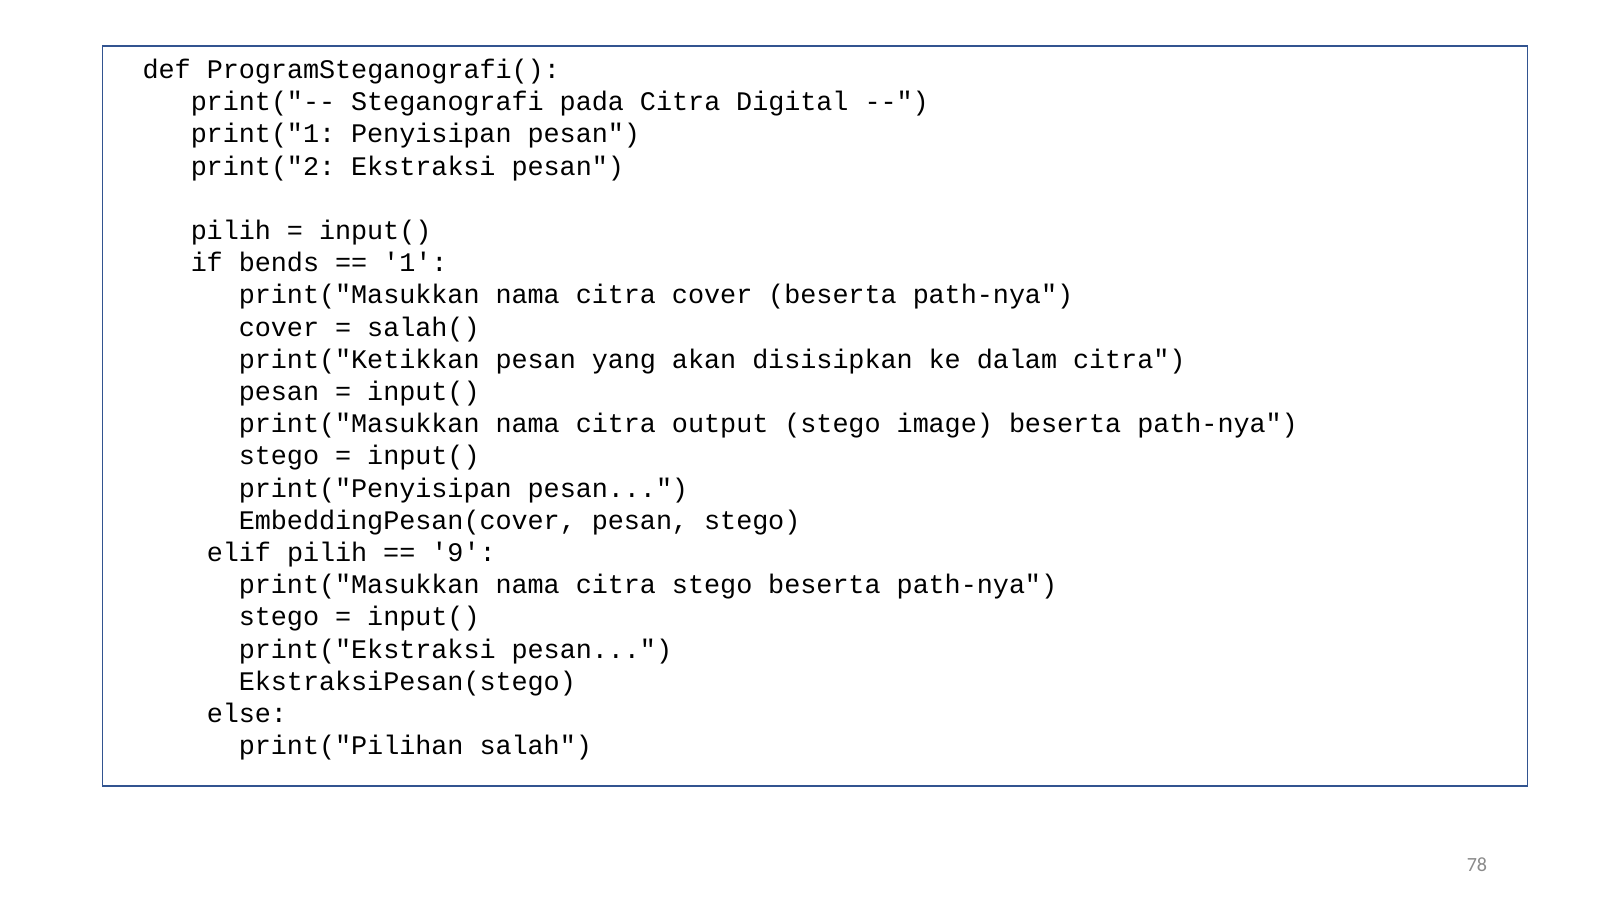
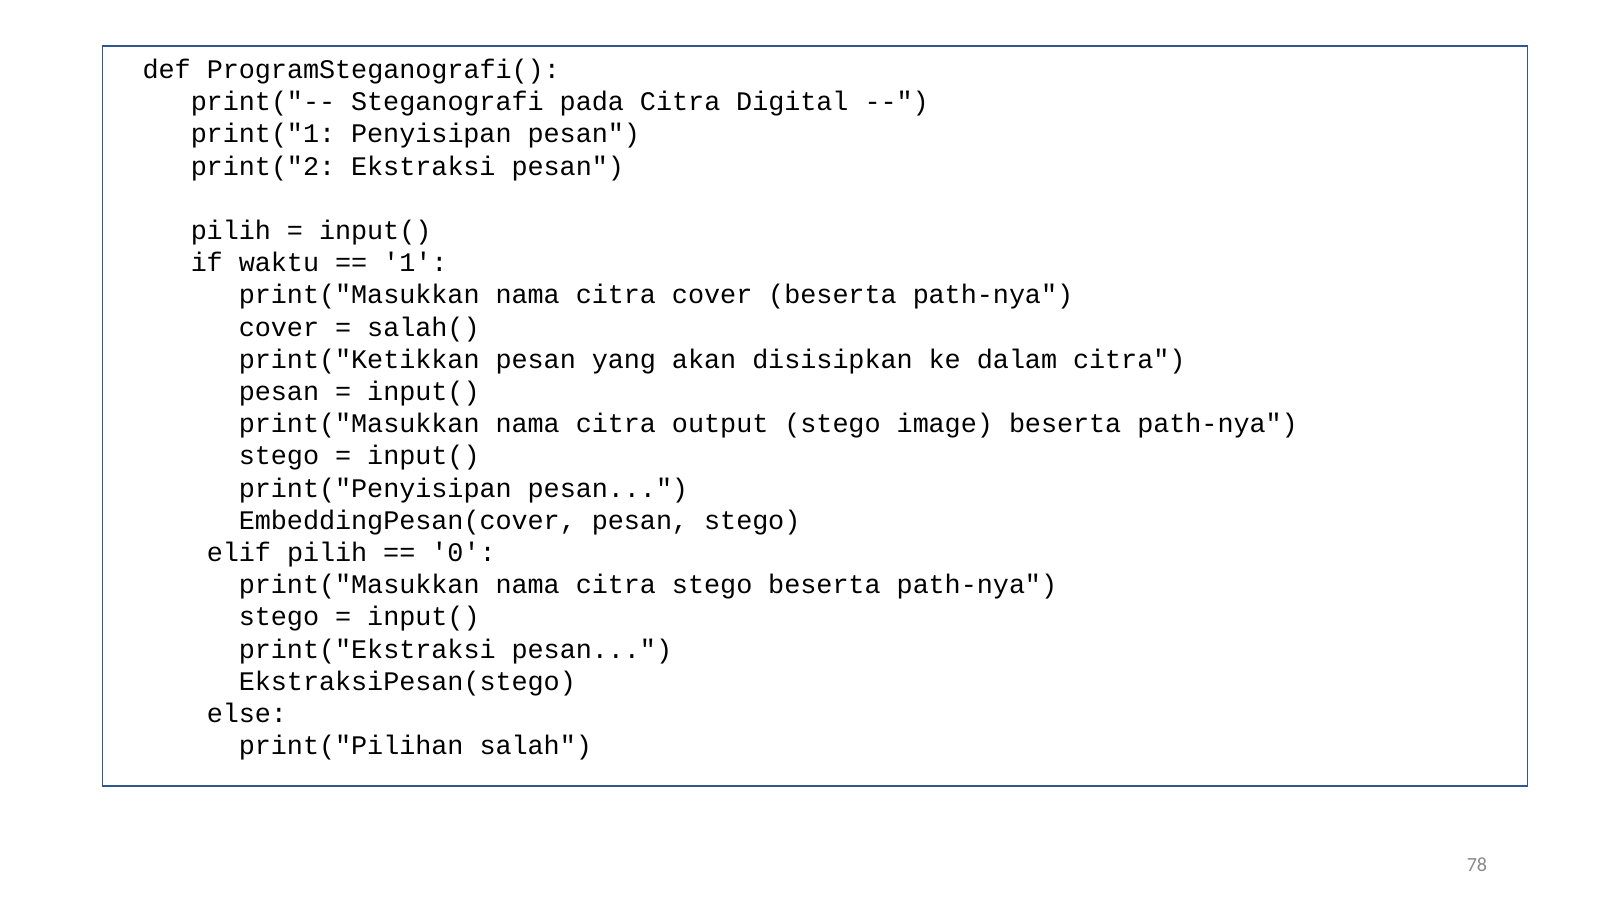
bends: bends -> waktu
9: 9 -> 0
